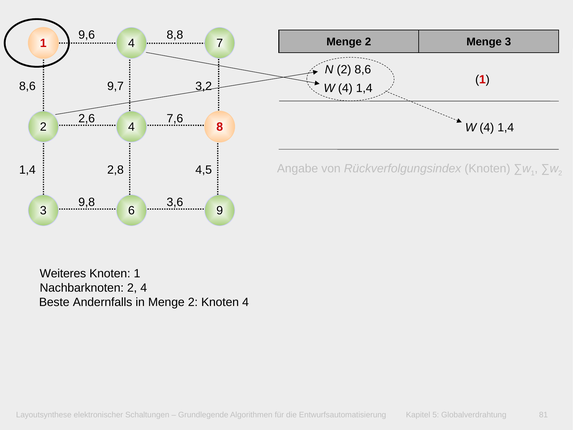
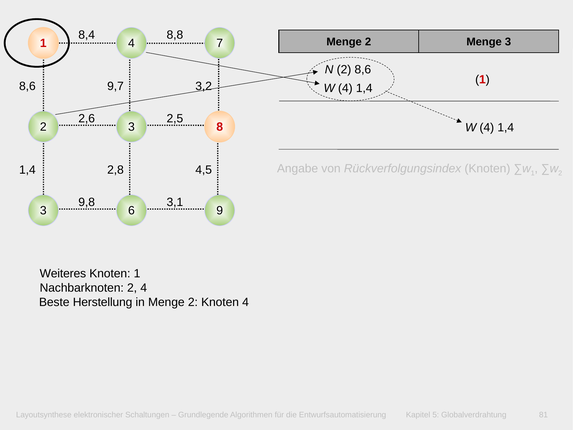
9,6: 9,6 -> 8,4
7,6: 7,6 -> 2,5
4 at (131, 127): 4 -> 3
3,6: 3,6 -> 3,1
Andernfalls: Andernfalls -> Herstellung
